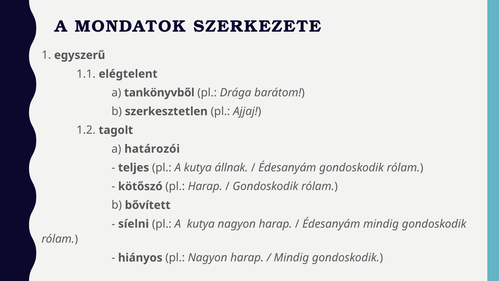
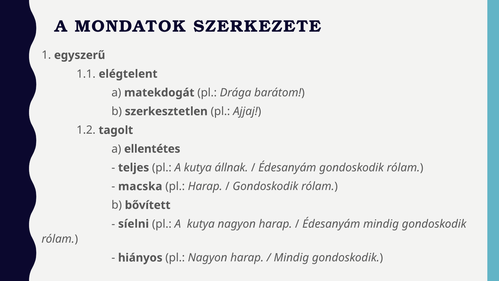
tankönyvből: tankönyvből -> matekdogát
határozói: határozói -> ellentétes
kötőszó: kötőszó -> macska
